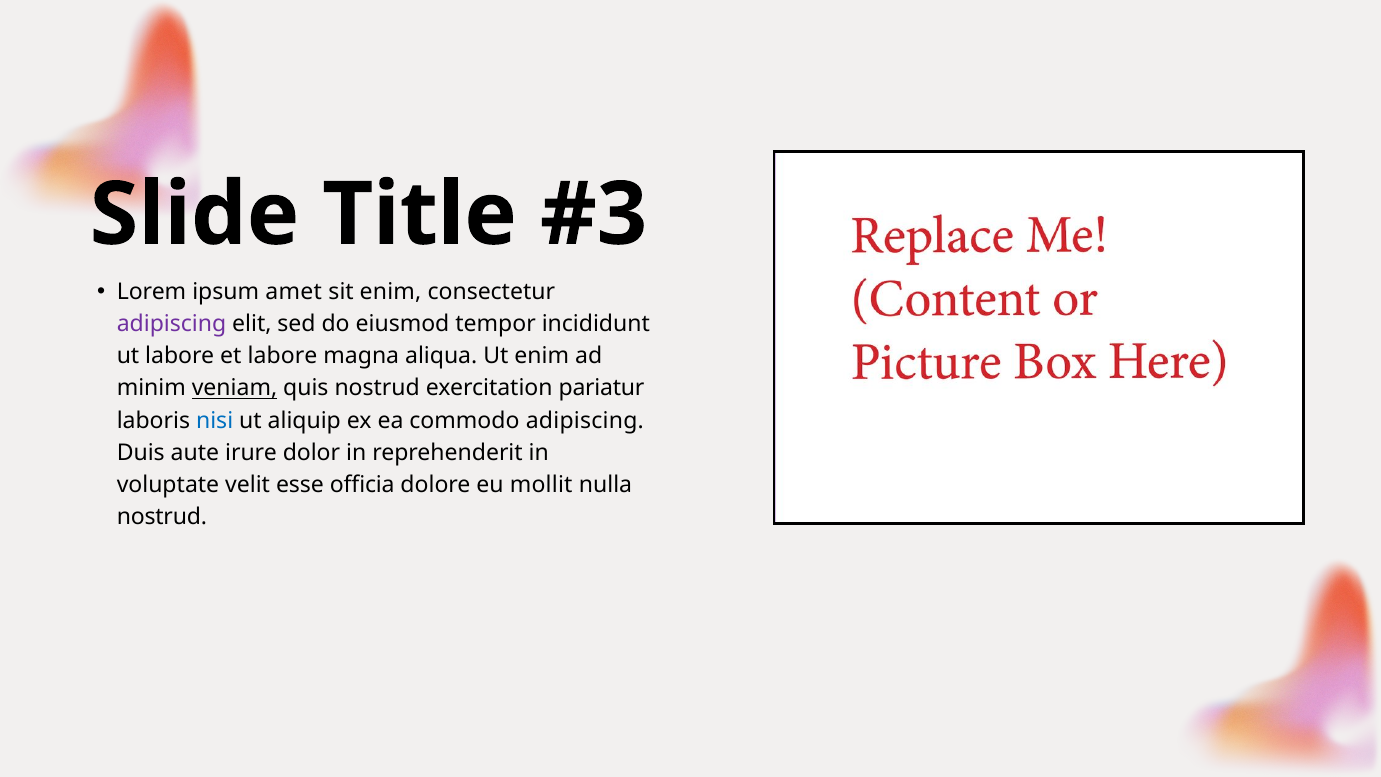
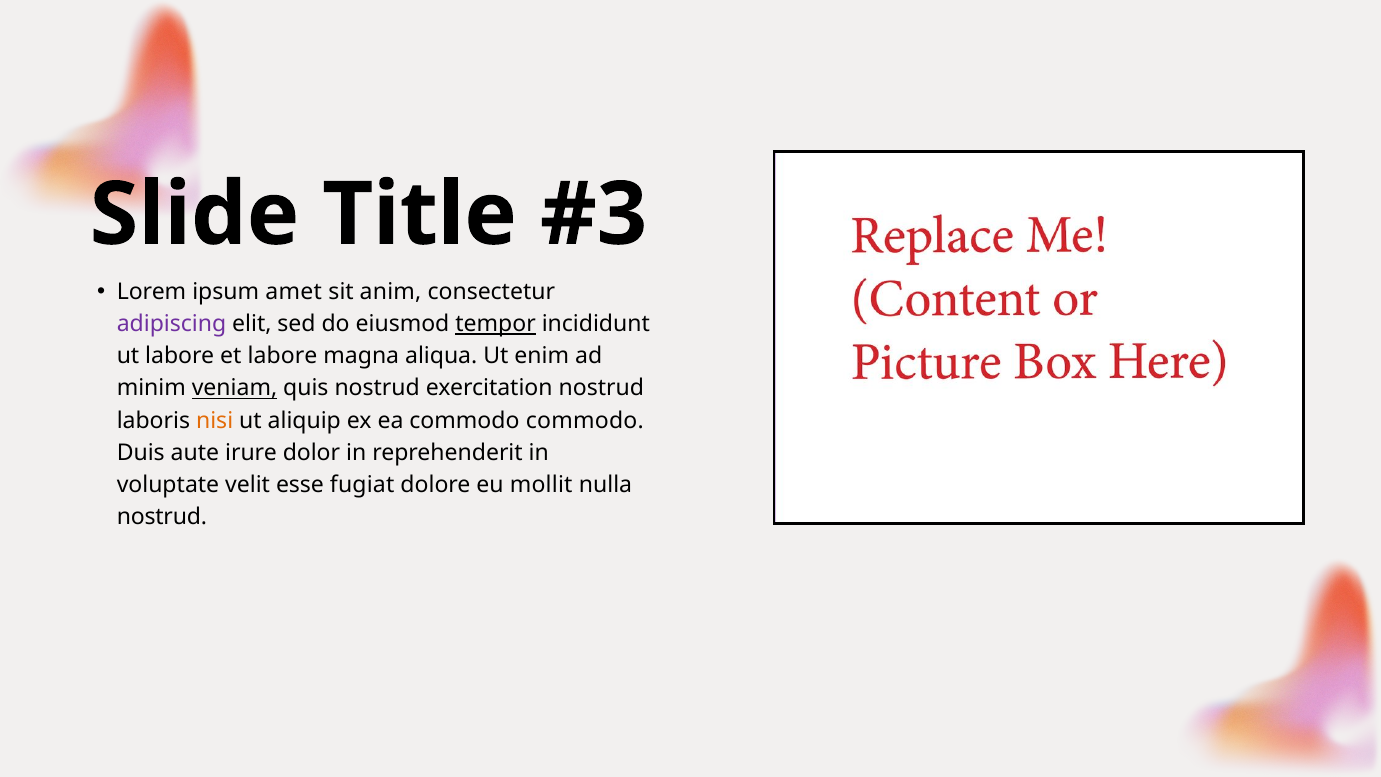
sit enim: enim -> anim
tempor underline: none -> present
exercitation pariatur: pariatur -> nostrud
nisi colour: blue -> orange
commodo adipiscing: adipiscing -> commodo
officia: officia -> fugiat
